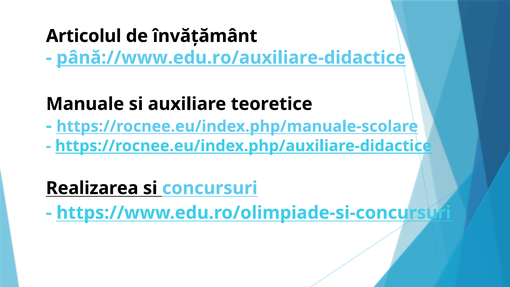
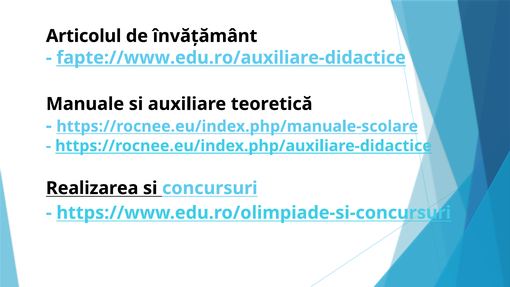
până://www.edu.ro/auxiliare-didactice: până://www.edu.ro/auxiliare-didactice -> fapte://www.edu.ro/auxiliare-didactice
teoretice: teoretice -> teoretică
